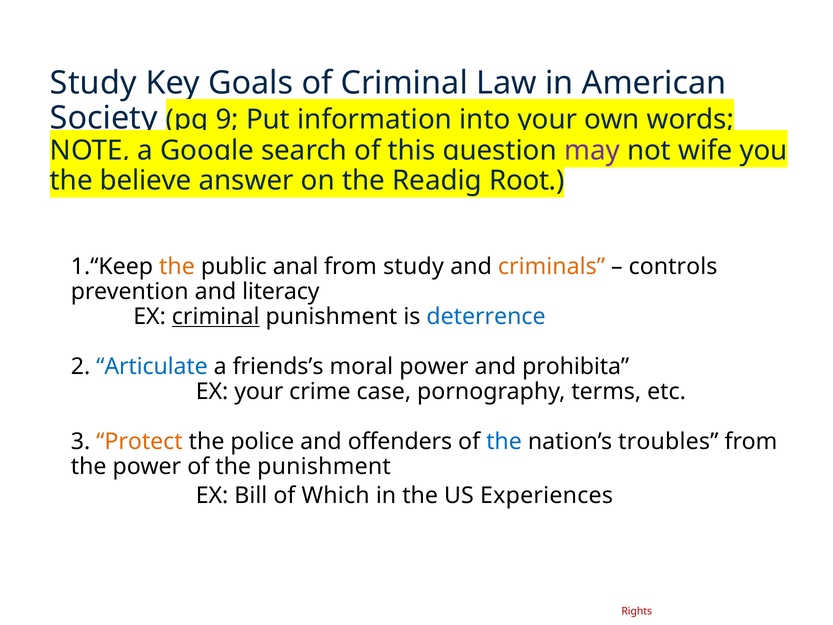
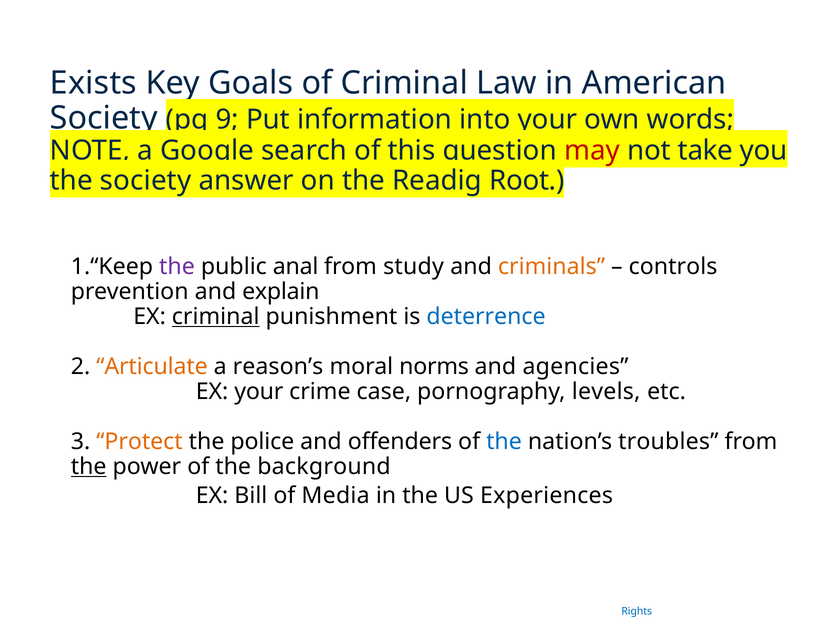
Study at (93, 83): Study -> Exists
may colour: purple -> red
wife: wife -> take
the believe: believe -> society
the at (177, 266) colour: orange -> purple
literacy: literacy -> explain
Articulate colour: blue -> orange
friends’s: friends’s -> reason’s
moral power: power -> norms
prohibita: prohibita -> agencies
terms: terms -> levels
the at (89, 466) underline: none -> present
the punishment: punishment -> background
Which: Which -> Media
Rights colour: red -> blue
